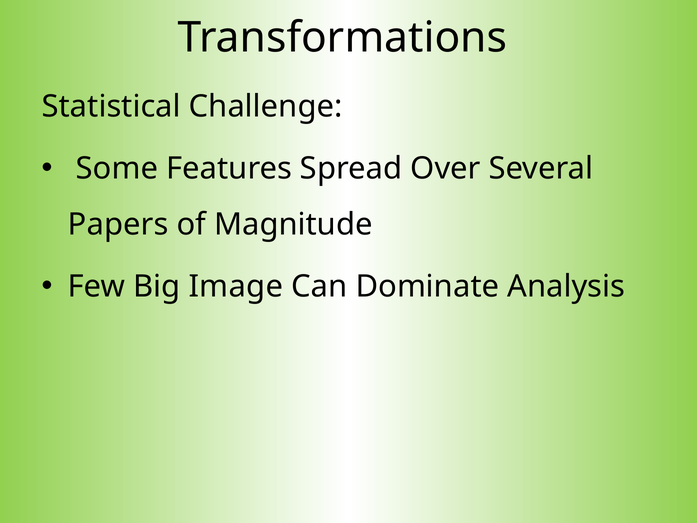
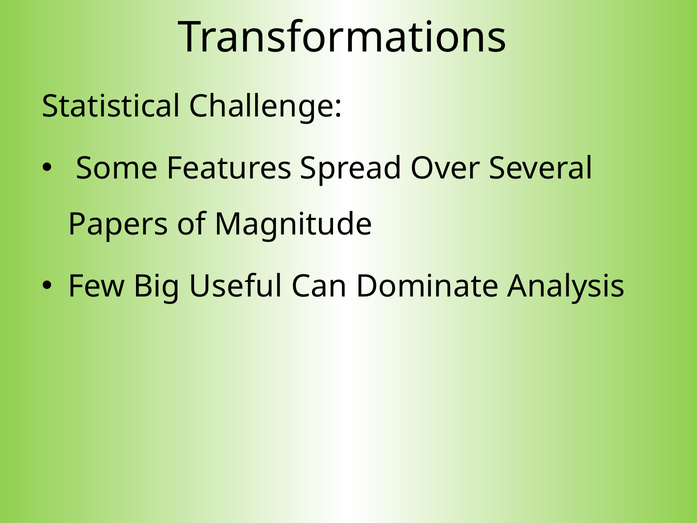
Image: Image -> Useful
